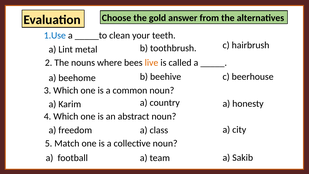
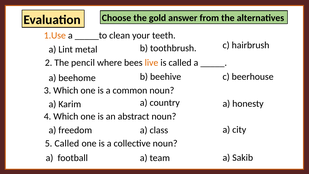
1.Use colour: blue -> orange
nouns: nouns -> pencil
5 Match: Match -> Called
